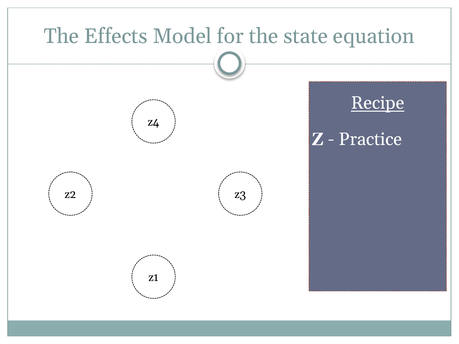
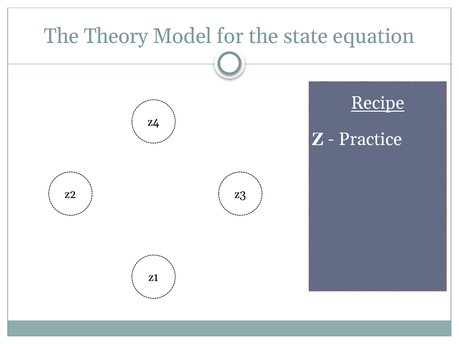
Effects: Effects -> Theory
